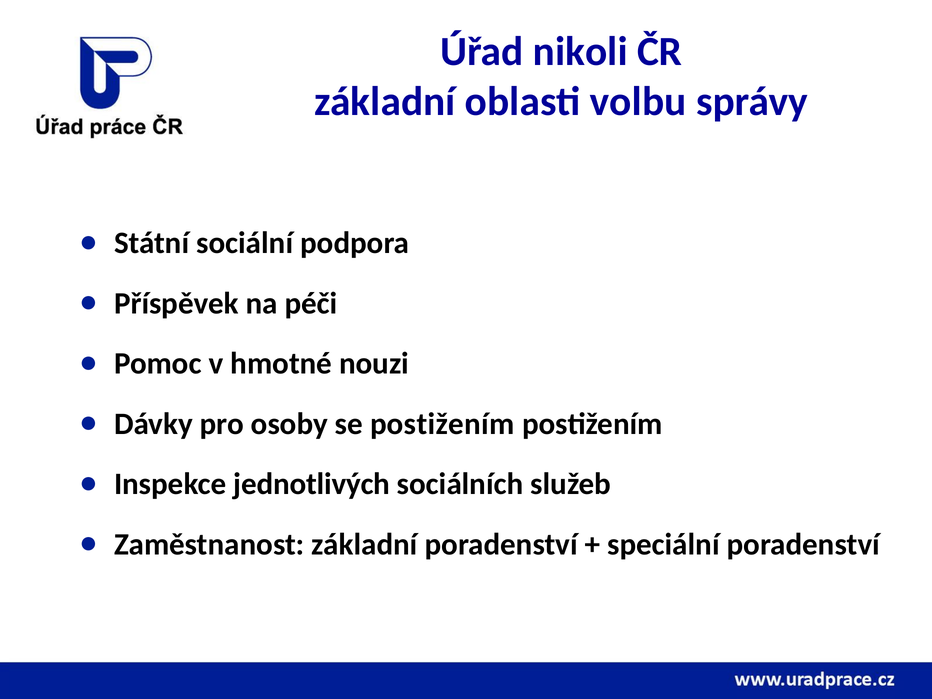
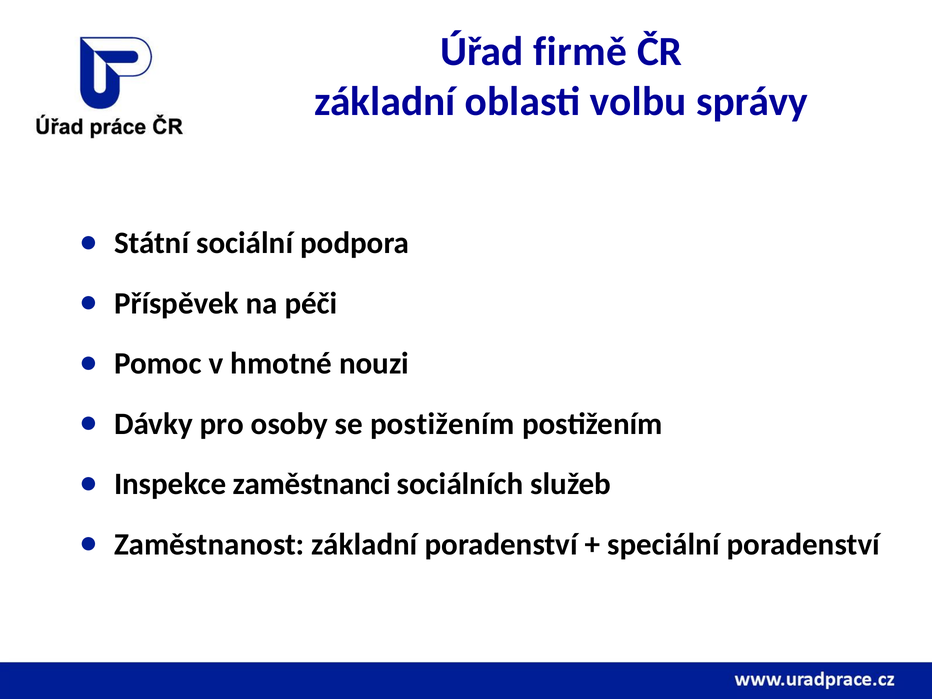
nikoli: nikoli -> firmě
jednotlivých: jednotlivých -> zaměstnanci
